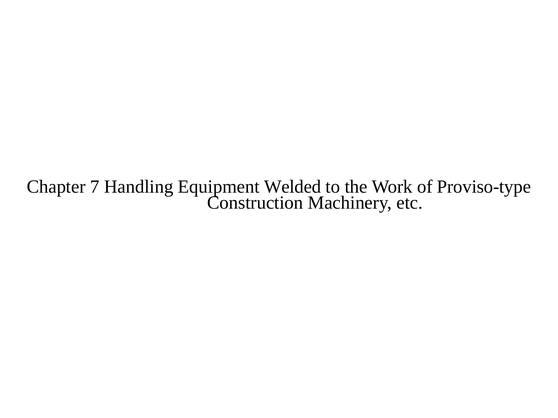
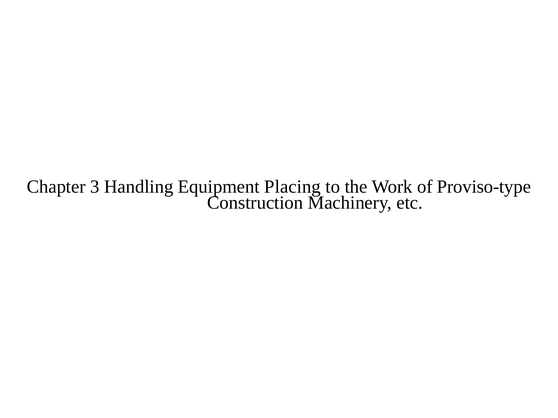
7: 7 -> 3
Welded: Welded -> Placing
